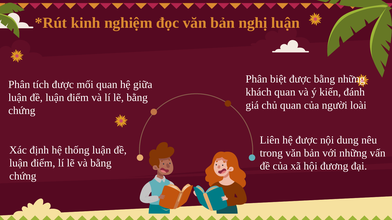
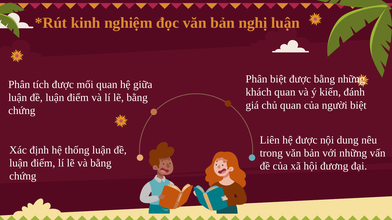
người loài: loài -> biệt
